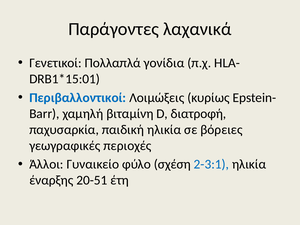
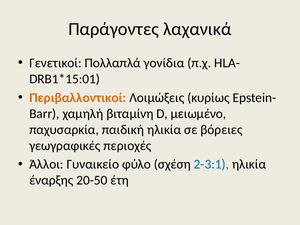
Περιβαλλοντικοί colour: blue -> orange
διατροφή: διατροφή -> μειωμένο
20-51: 20-51 -> 20-50
